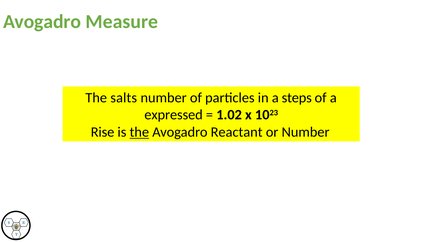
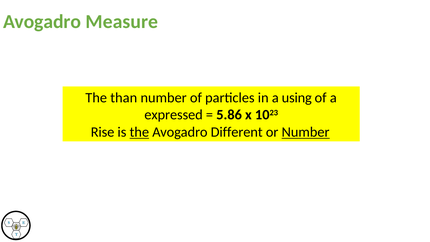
salts: salts -> than
steps: steps -> using
1.02: 1.02 -> 5.86
Reactant: Reactant -> Different
Number at (306, 132) underline: none -> present
